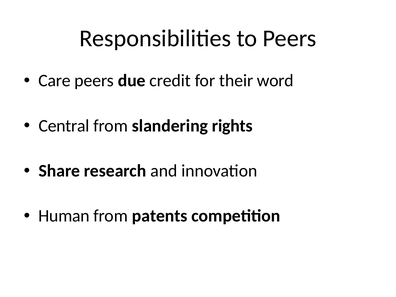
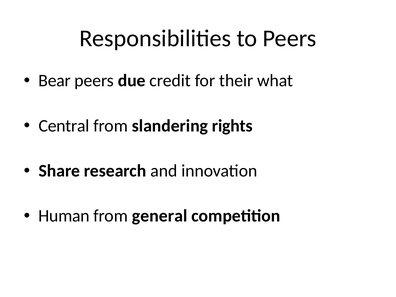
Care: Care -> Bear
word: word -> what
patents: patents -> general
